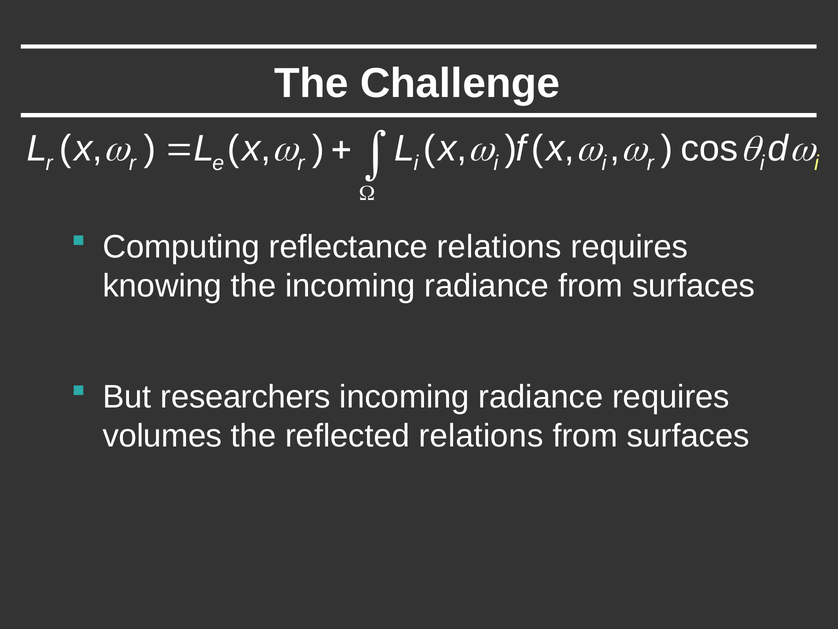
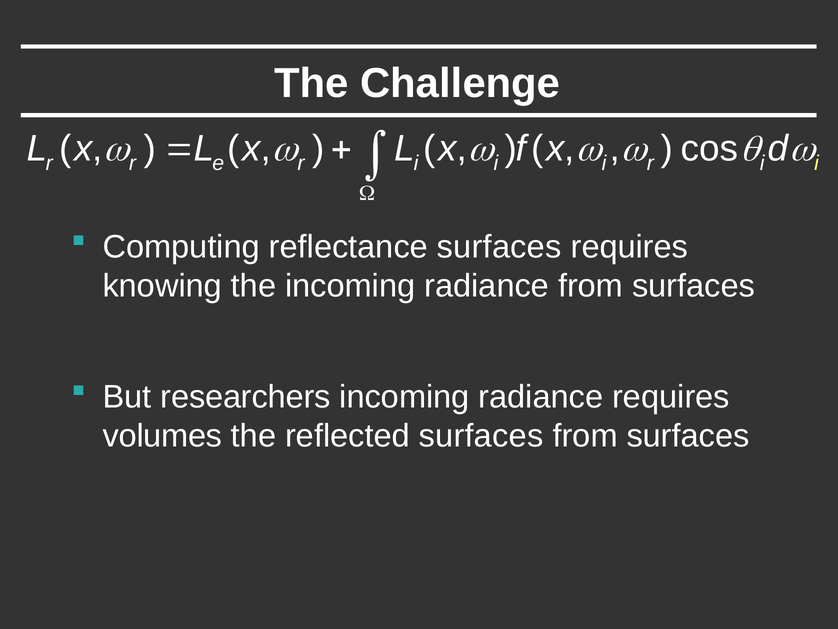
reflectance relations: relations -> surfaces
reflected relations: relations -> surfaces
